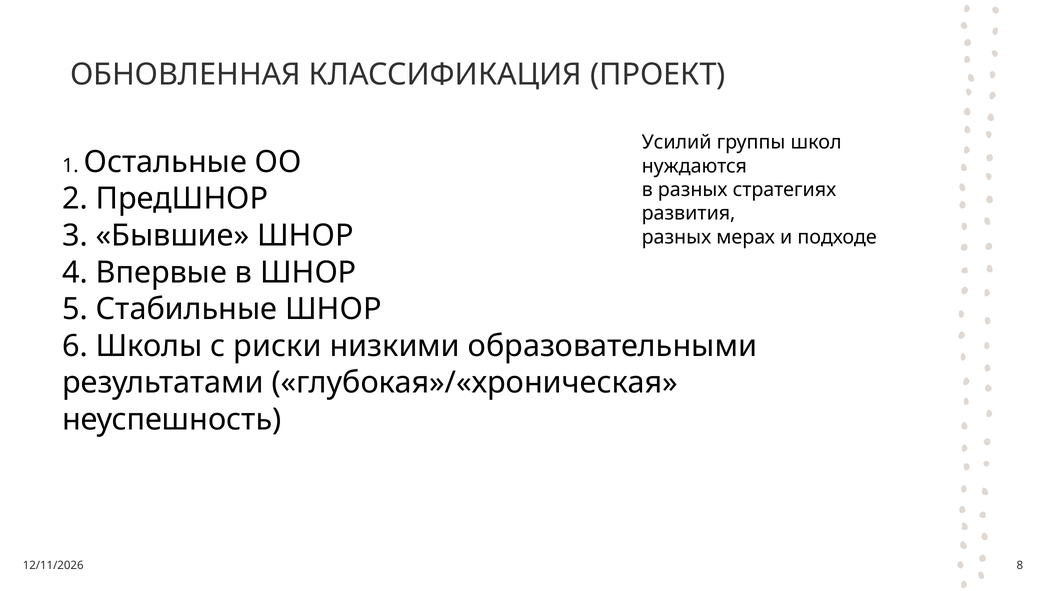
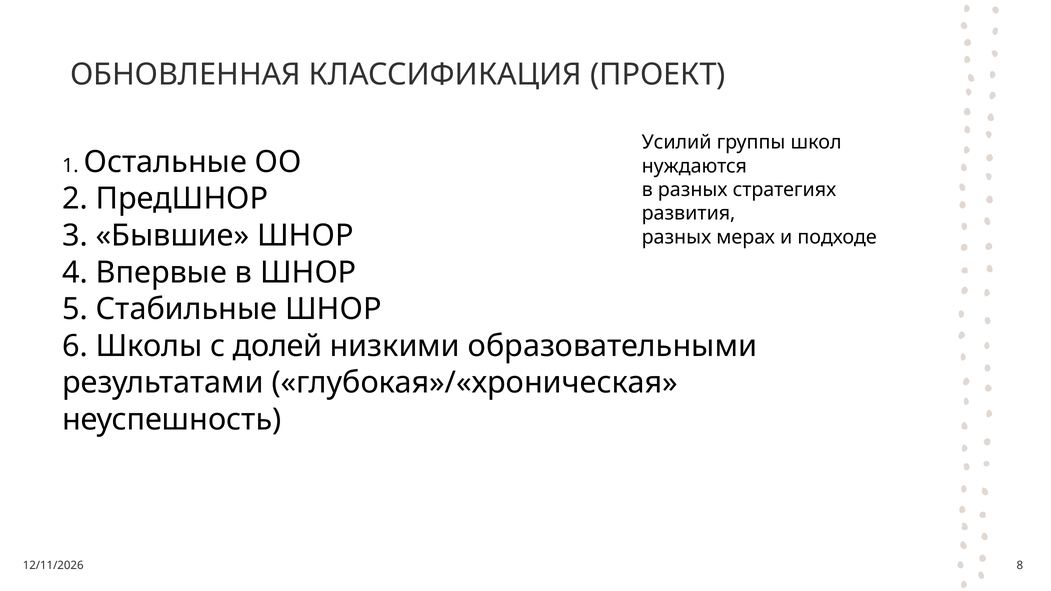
риски: риски -> долей
